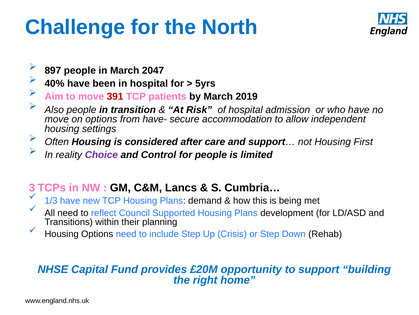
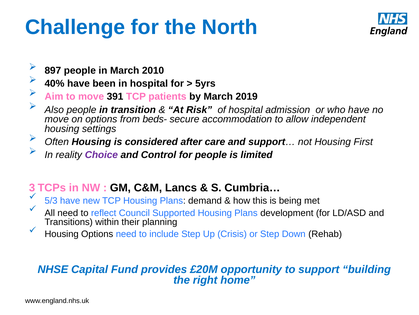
2047: 2047 -> 2010
391 colour: red -> black
have-: have- -> beds-
1/3: 1/3 -> 5/3
